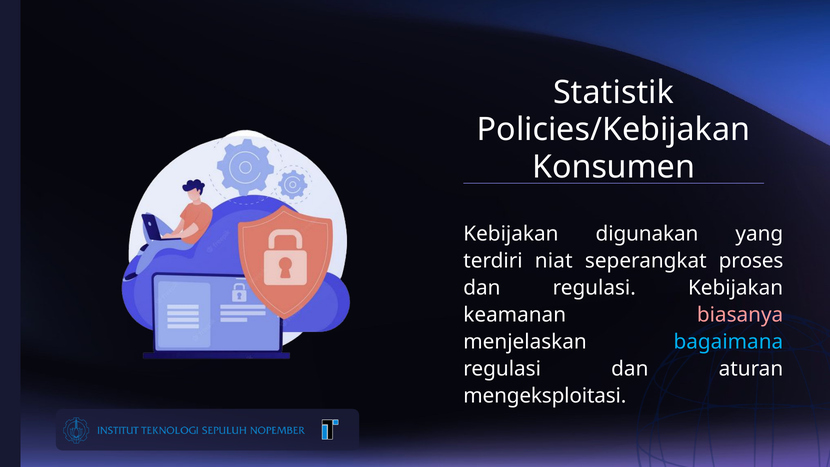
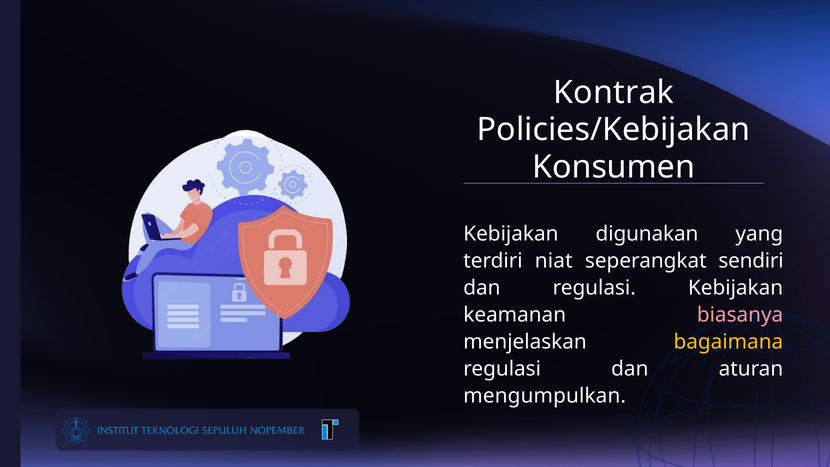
Statistik: Statistik -> Kontrak
proses: proses -> sendiri
bagaimana colour: light blue -> yellow
mengeksploitasi: mengeksploitasi -> mengumpulkan
